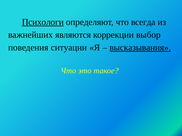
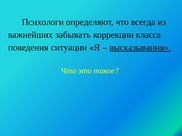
Психологи underline: present -> none
являются: являются -> забывать
выбор: выбор -> класса
